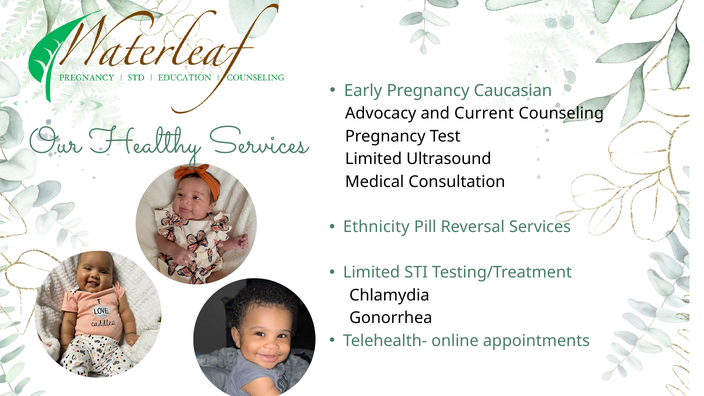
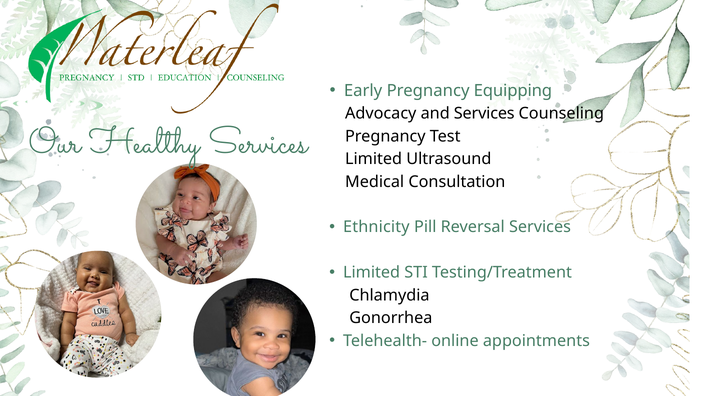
Caucasian: Caucasian -> Equipping
and Current: Current -> Services
